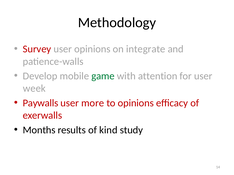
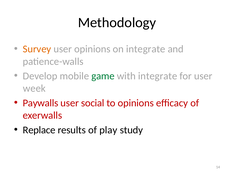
Survey colour: red -> orange
with attention: attention -> integrate
more: more -> social
Months: Months -> Replace
kind: kind -> play
